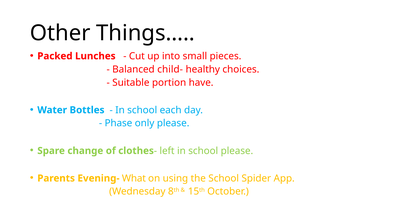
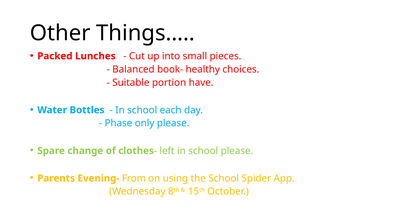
child-: child- -> book-
What: What -> From
